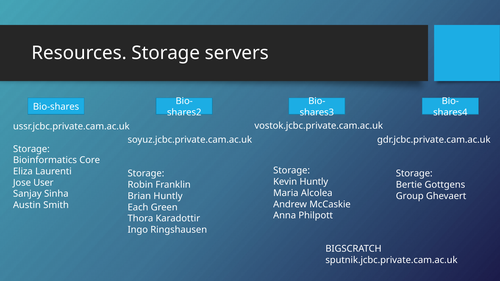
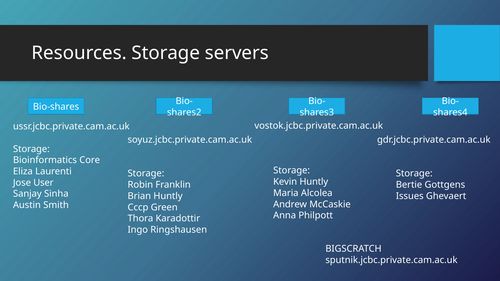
Group: Group -> Issues
Each: Each -> Cccp
